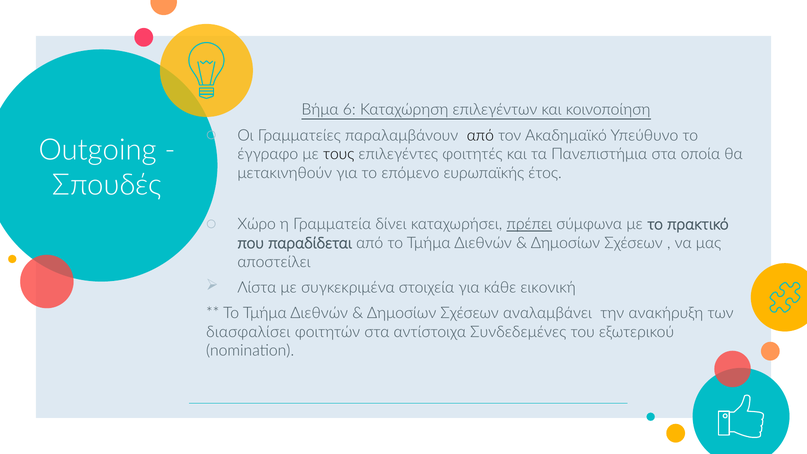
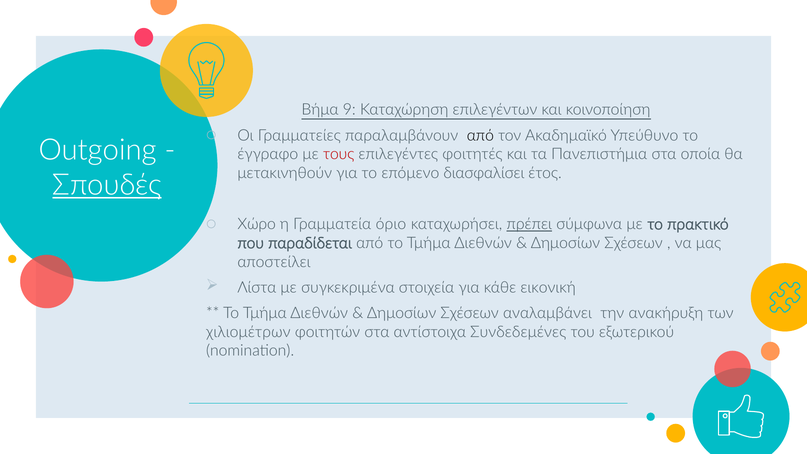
6: 6 -> 9
τους colour: black -> red
ευρωπαϊκής: ευρωπαϊκής -> διασφαλίσει
Σπουδές underline: none -> present
δίνει: δίνει -> όριο
διασφαλίσει: διασφαλίσει -> χιλιομέτρων
